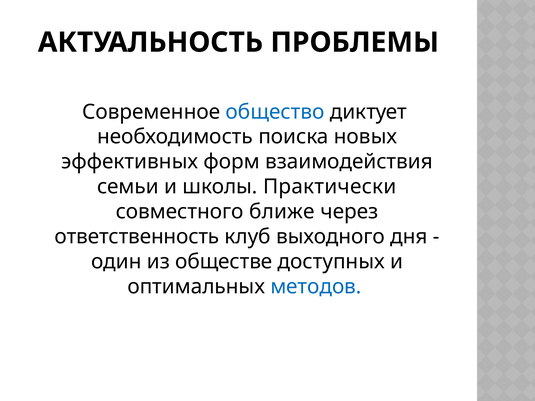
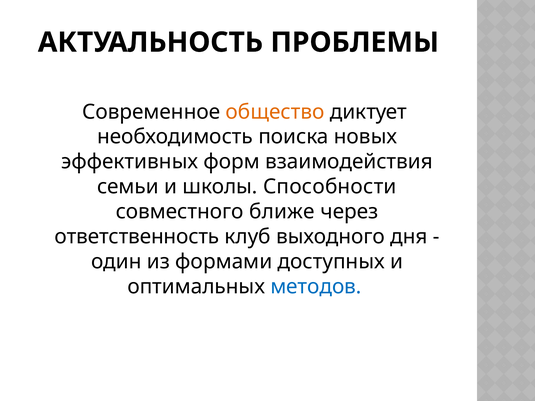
общество colour: blue -> orange
Практически: Практически -> Способности
обществе: обществе -> формами
